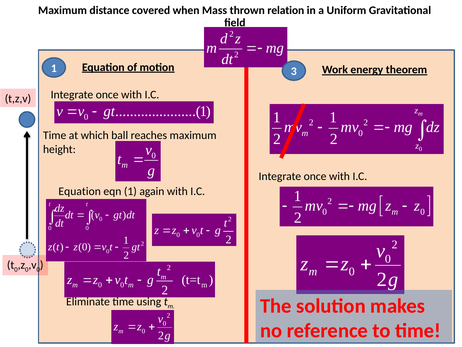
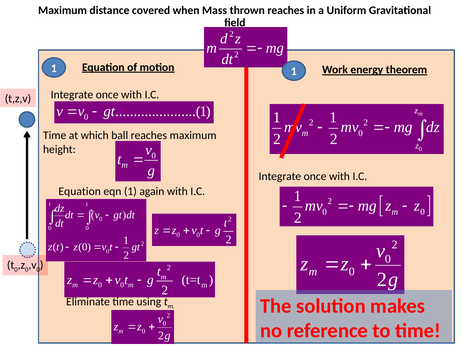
thrown relation: relation -> reaches
motion 3: 3 -> 1
